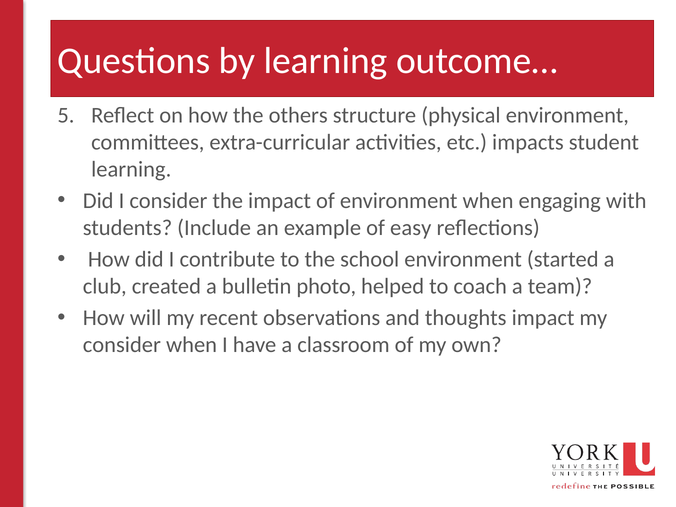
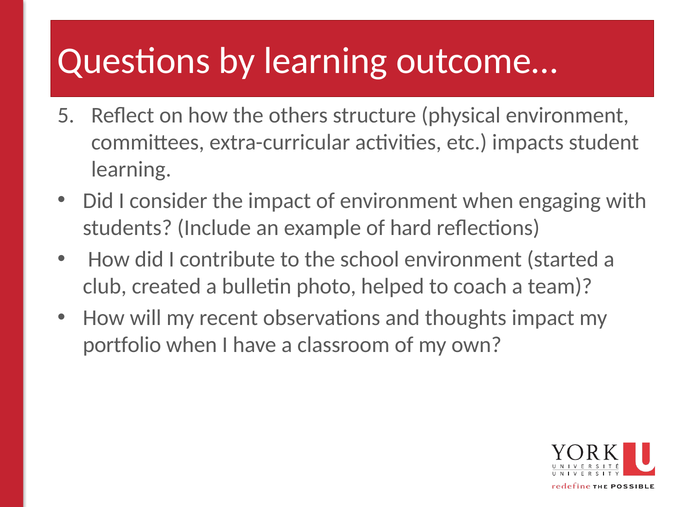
easy: easy -> hard
consider at (122, 345): consider -> portfolio
